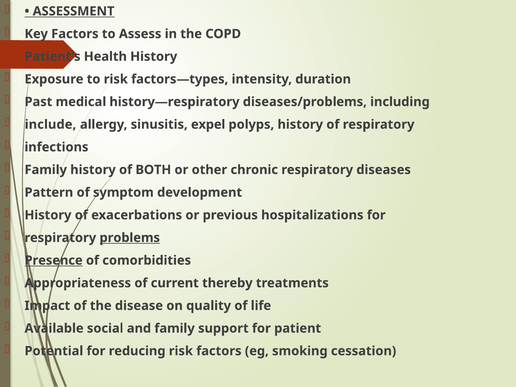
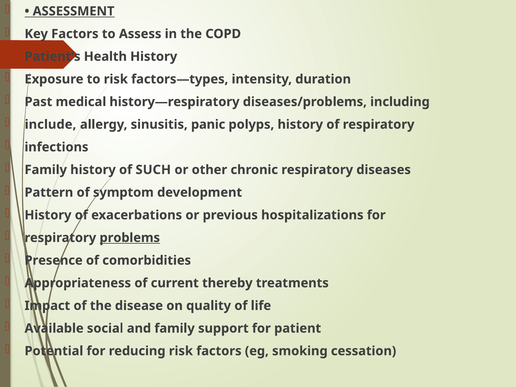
expel: expel -> panic
BOTH: BOTH -> SUCH
Presence underline: present -> none
